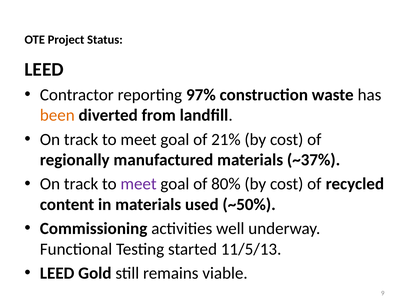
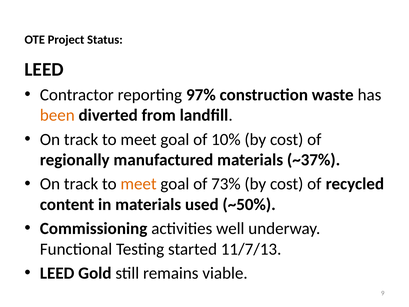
21%: 21% -> 10%
meet at (139, 184) colour: purple -> orange
80%: 80% -> 73%
11/5/13: 11/5/13 -> 11/7/13
